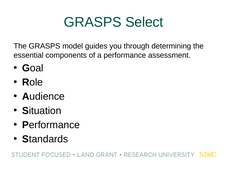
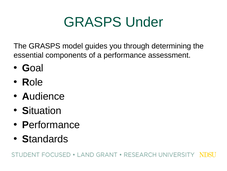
Select: Select -> Under
